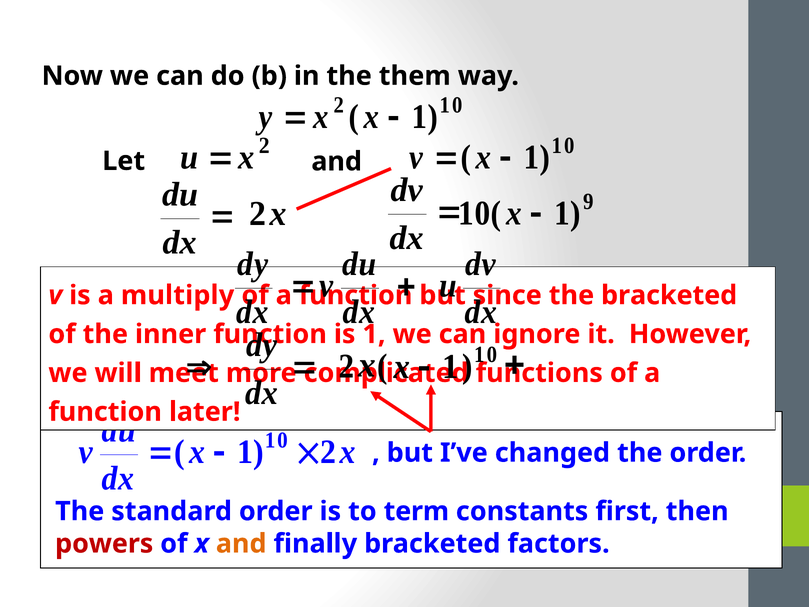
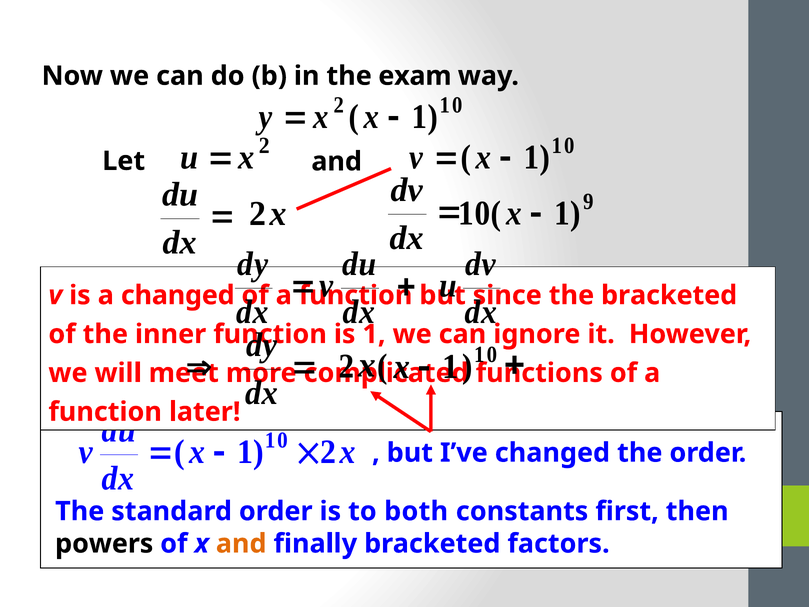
them: them -> exam
a multiply: multiply -> changed
term: term -> both
powers colour: red -> black
